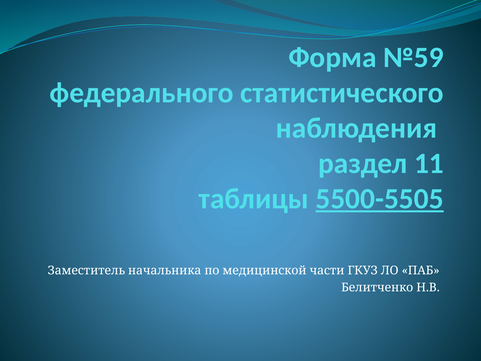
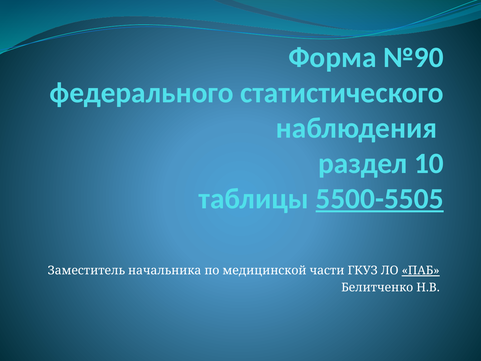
№59: №59 -> №90
11: 11 -> 10
ПАБ underline: none -> present
